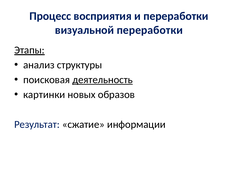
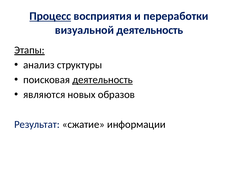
Процесс underline: none -> present
визуальной переработки: переработки -> деятельность
картинки: картинки -> являются
